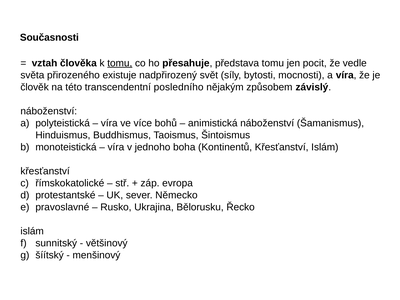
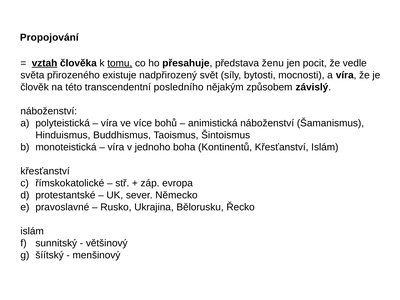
Současnosti: Současnosti -> Propojování
vztah underline: none -> present
představa tomu: tomu -> ženu
